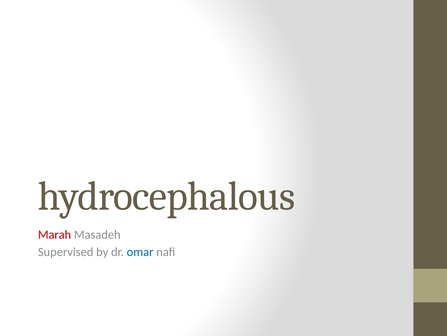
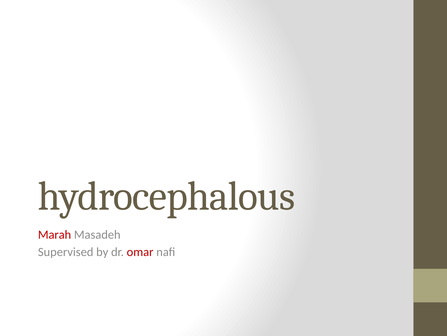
omar colour: blue -> red
